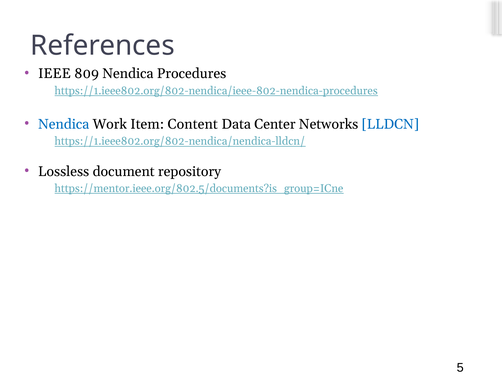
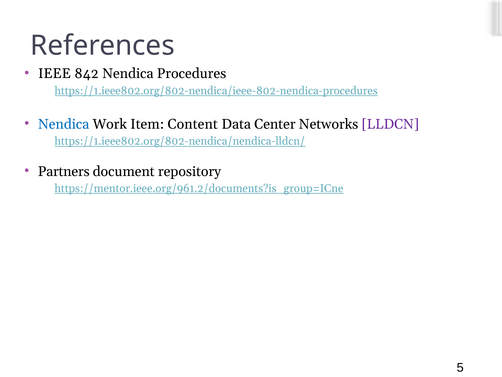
809: 809 -> 842
LLDCN colour: blue -> purple
Lossless: Lossless -> Partners
https://mentor.ieee.org/802.5/documents?is_group=ICne: https://mentor.ieee.org/802.5/documents?is_group=ICne -> https://mentor.ieee.org/961.2/documents?is_group=ICne
